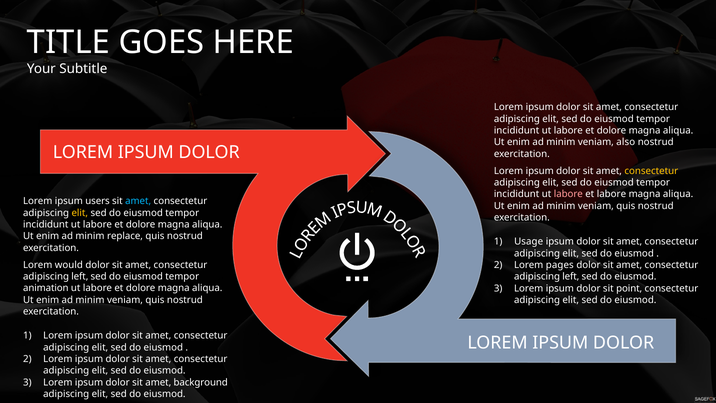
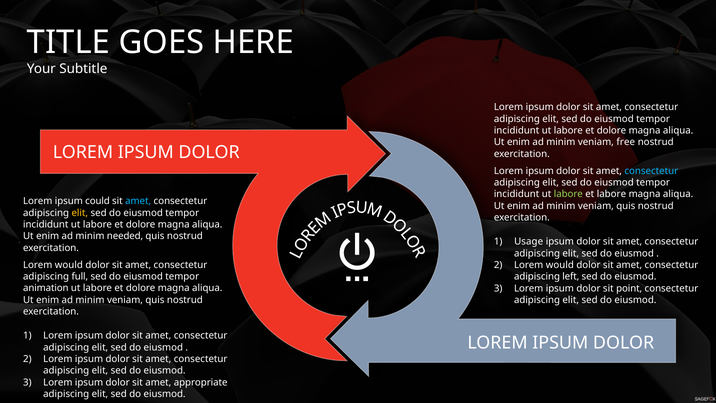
also: also -> free
consectetur at (651, 171) colour: yellow -> light blue
labore at (568, 194) colour: pink -> light green
users: users -> could
replace: replace -> needed
pages at (560, 265): pages -> would
left at (80, 276): left -> full
background: background -> appropriate
